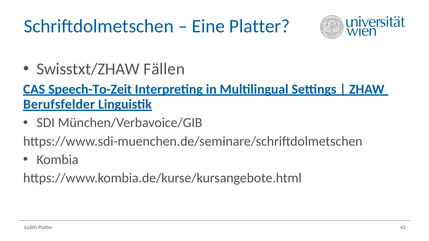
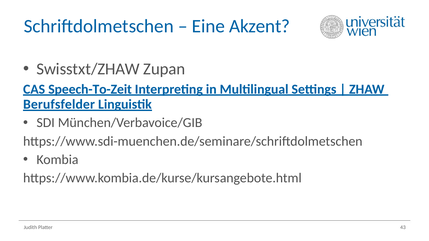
Eine Platter: Platter -> Akzent
Fällen: Fällen -> Zupan
